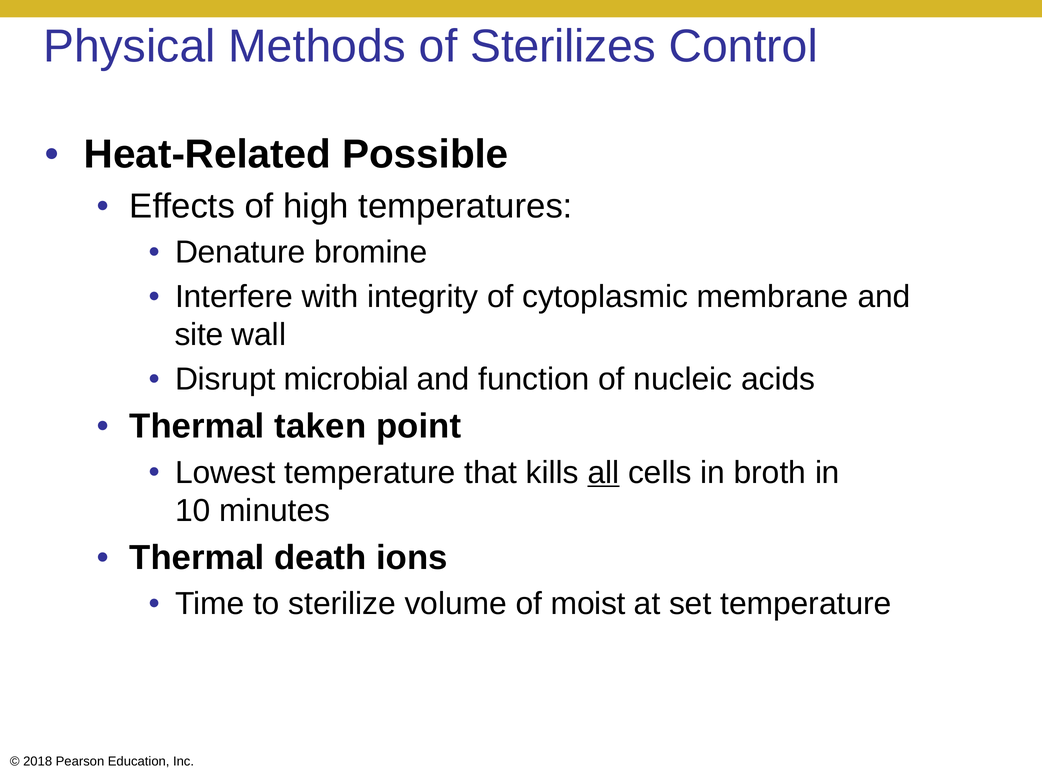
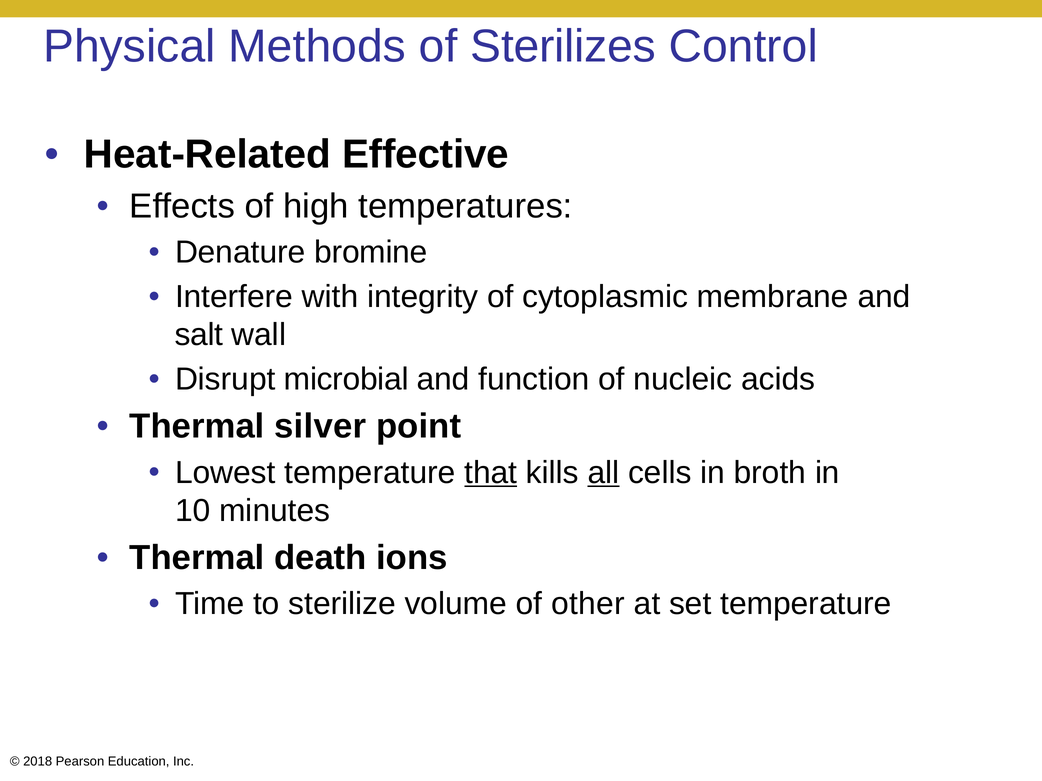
Possible: Possible -> Effective
site: site -> salt
taken: taken -> silver
that underline: none -> present
moist: moist -> other
